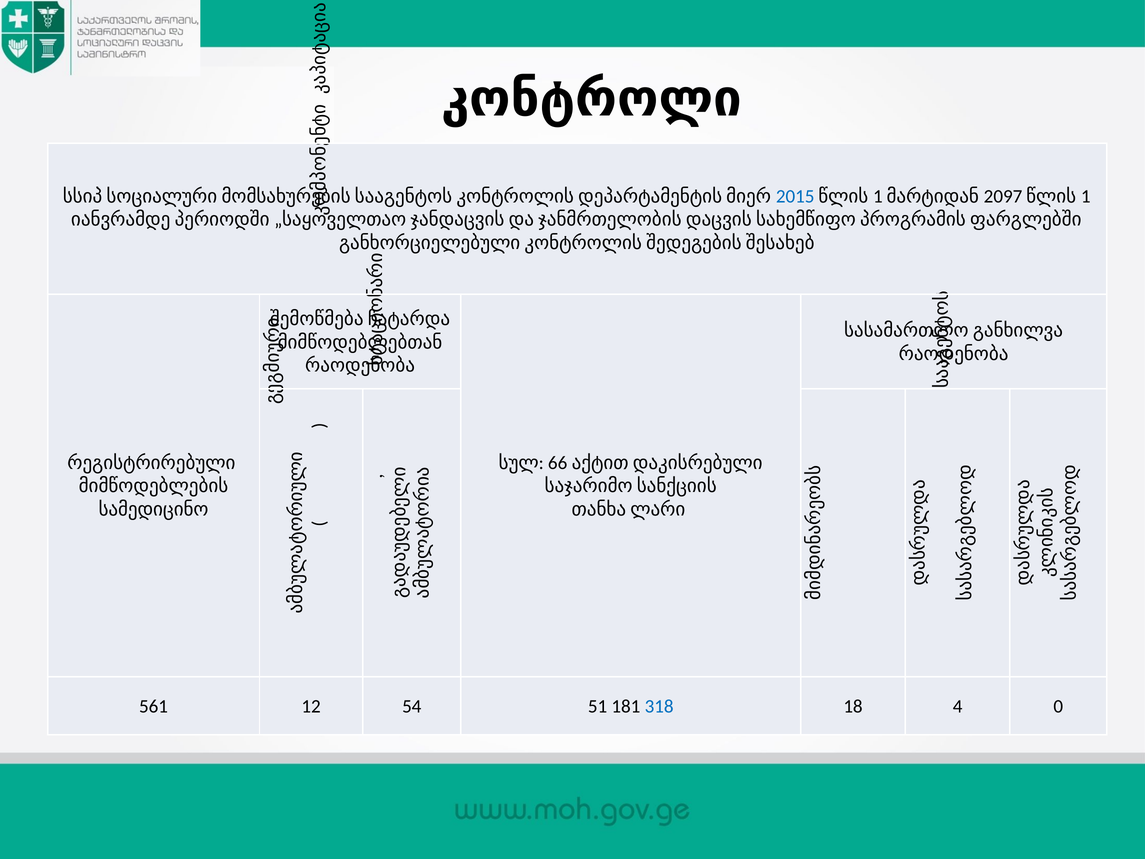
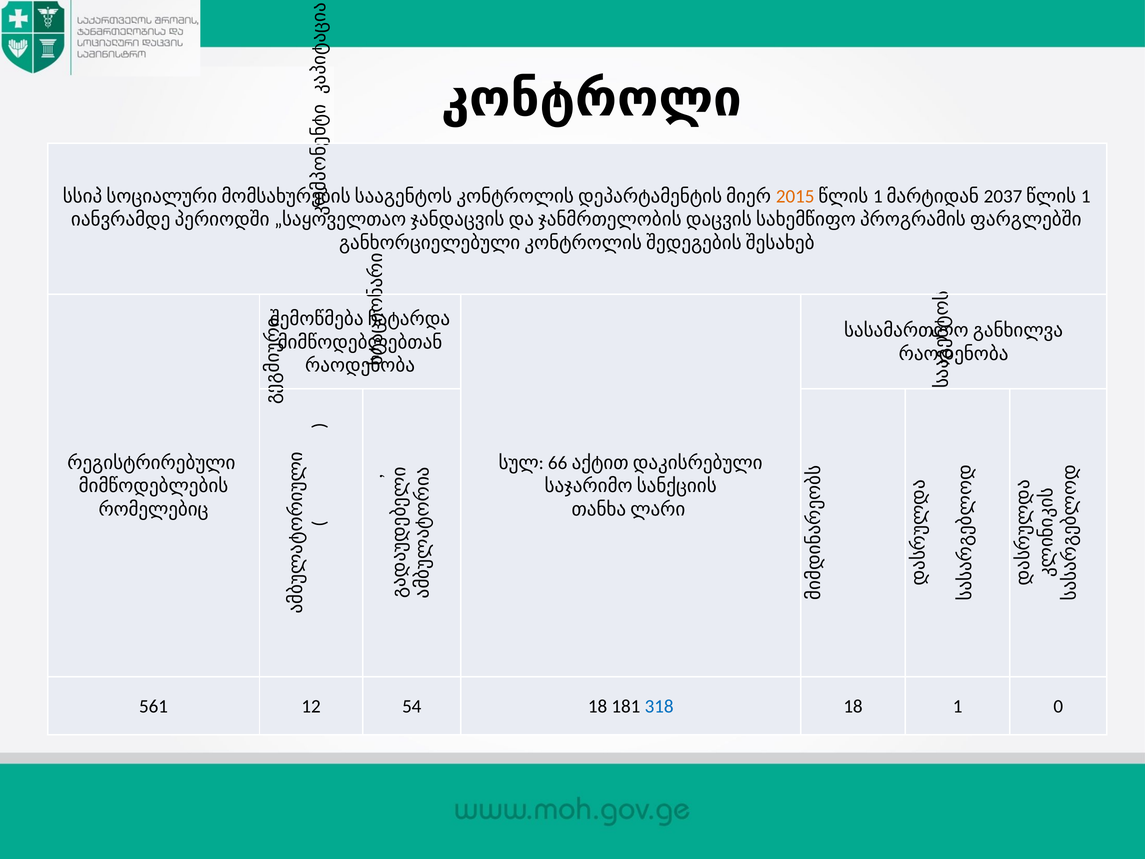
2015 colour: blue -> orange
2097: 2097 -> 2037
სამედიცინო: სამედიცინო -> რომელებიც
54 51: 51 -> 18
18 4: 4 -> 1
